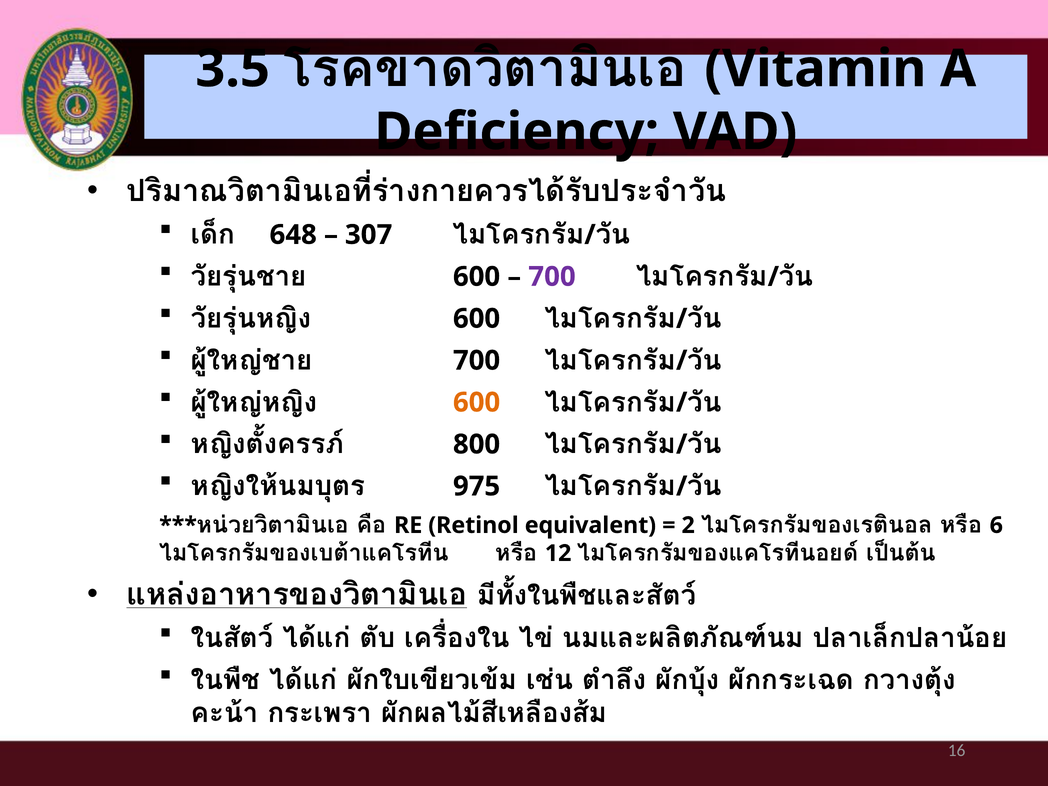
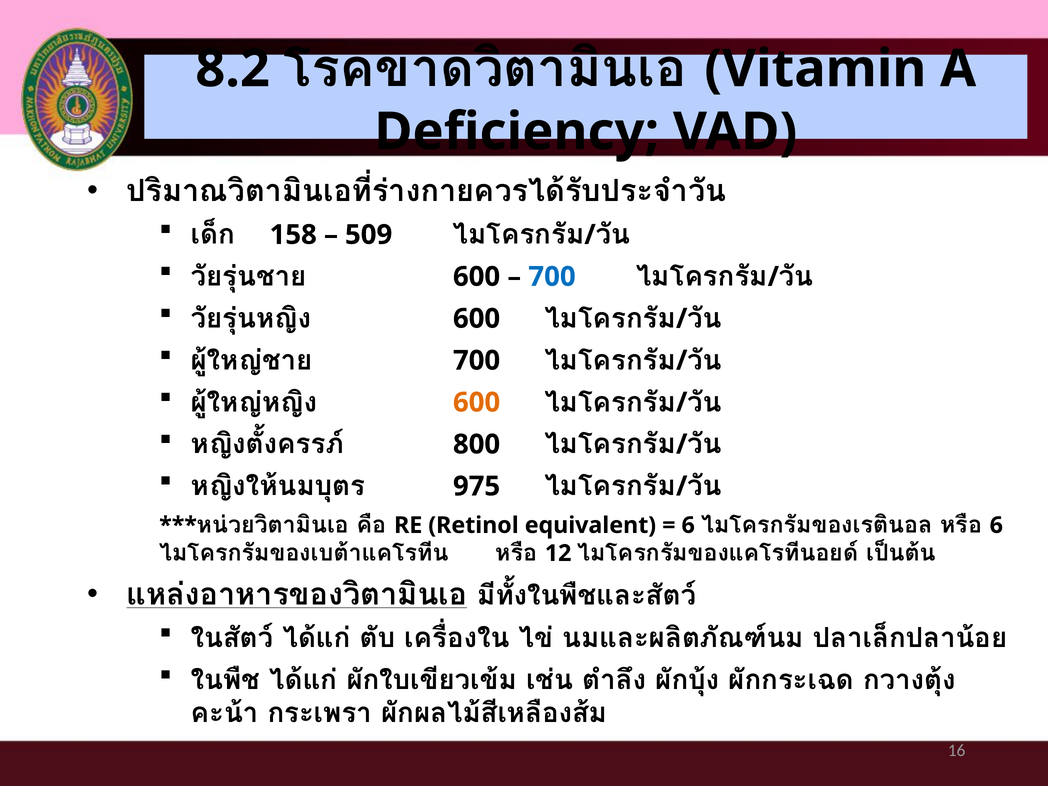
3.5: 3.5 -> 8.2
648: 648 -> 158
307: 307 -> 509
700 at (552, 277) colour: purple -> blue
2 at (688, 525): 2 -> 6
